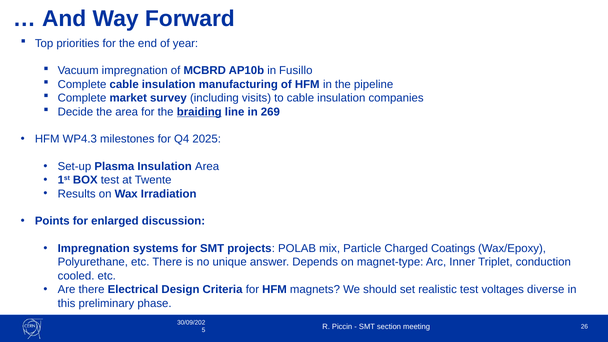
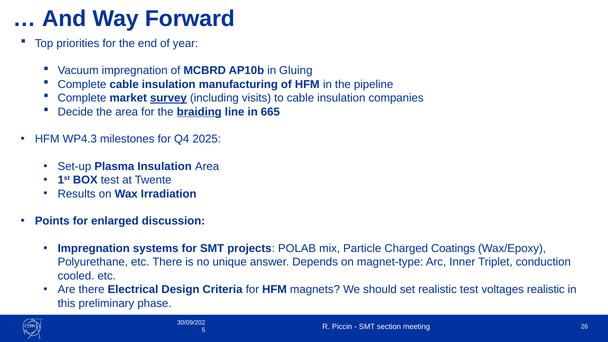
Fusillo: Fusillo -> Gluing
survey underline: none -> present
269: 269 -> 665
voltages diverse: diverse -> realistic
